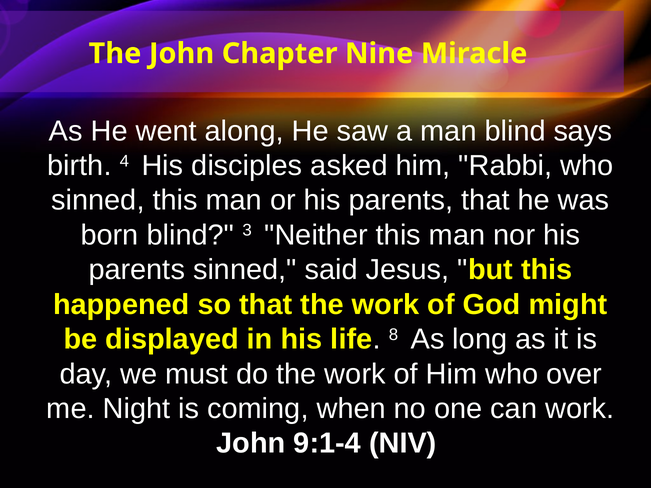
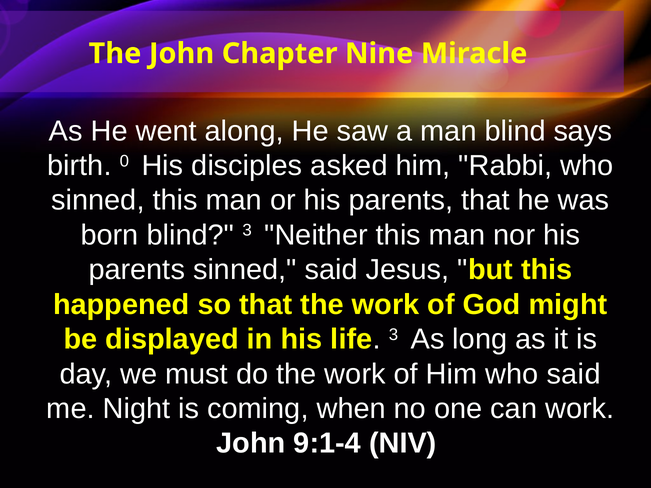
4: 4 -> 0
life 8: 8 -> 3
who over: over -> said
